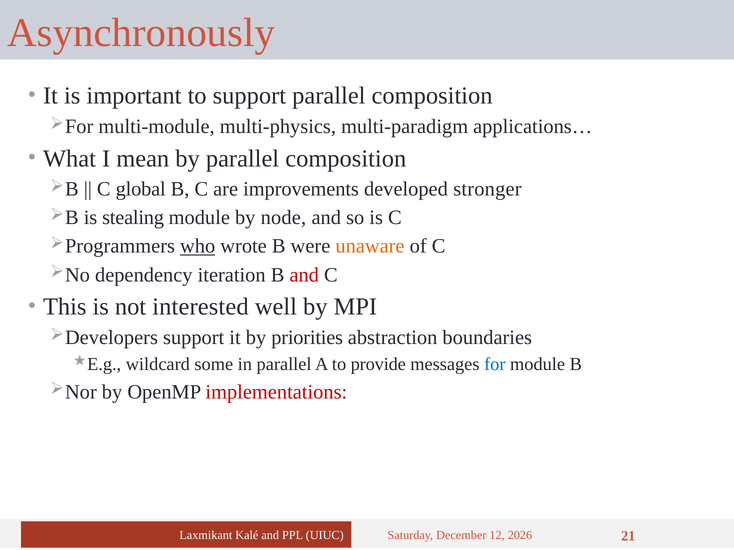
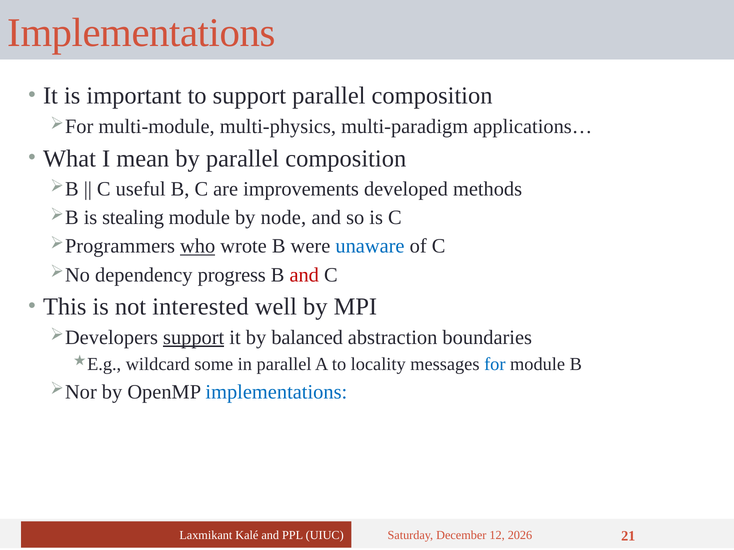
Asynchronously at (141, 33): Asynchronously -> Implementations
global: global -> useful
stronger: stronger -> methods
unaware colour: orange -> blue
iteration: iteration -> progress
support at (194, 338) underline: none -> present
priorities: priorities -> balanced
provide: provide -> locality
implementations at (276, 392) colour: red -> blue
